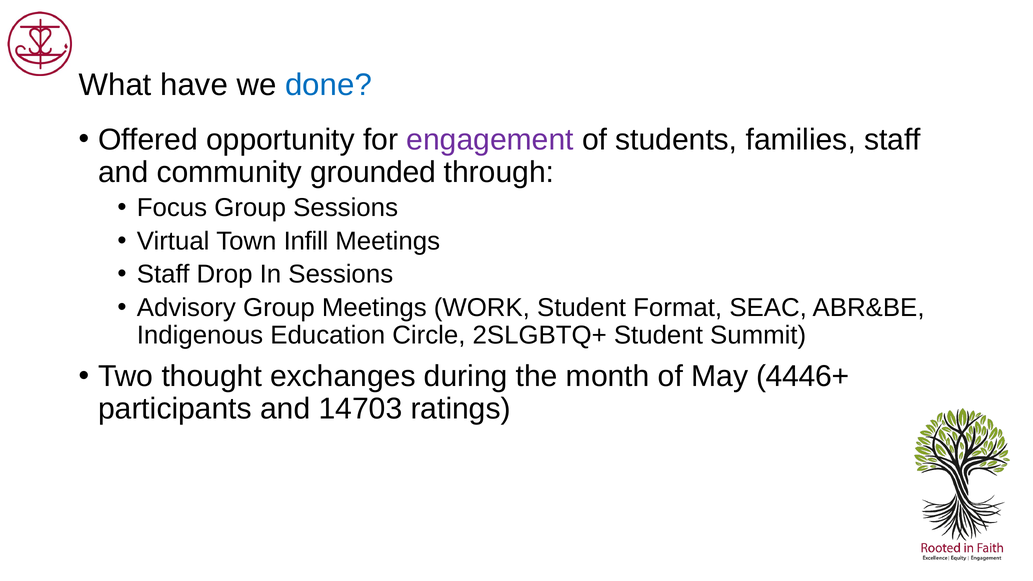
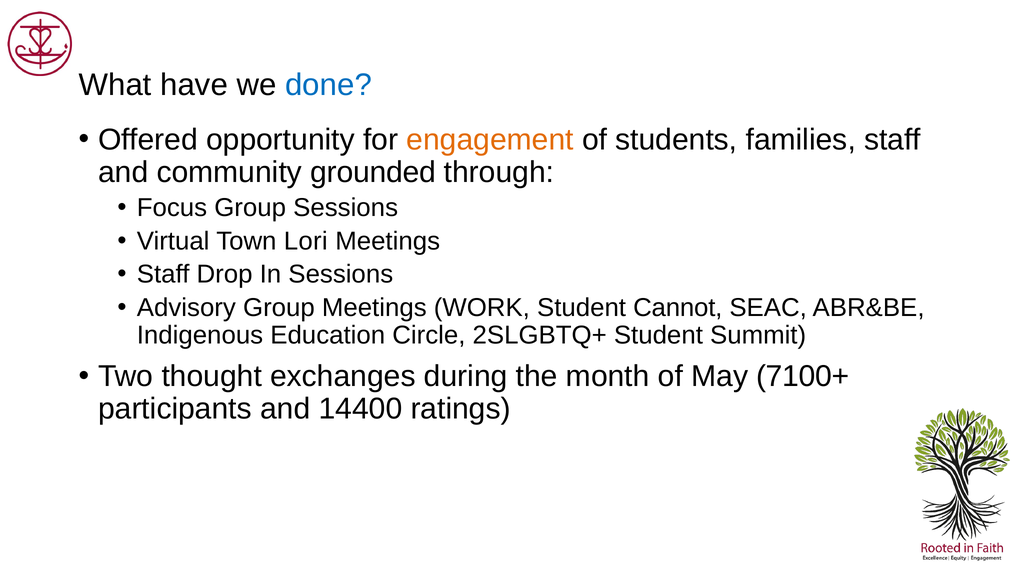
engagement colour: purple -> orange
Infill: Infill -> Lori
Format: Format -> Cannot
4446+: 4446+ -> 7100+
14703: 14703 -> 14400
